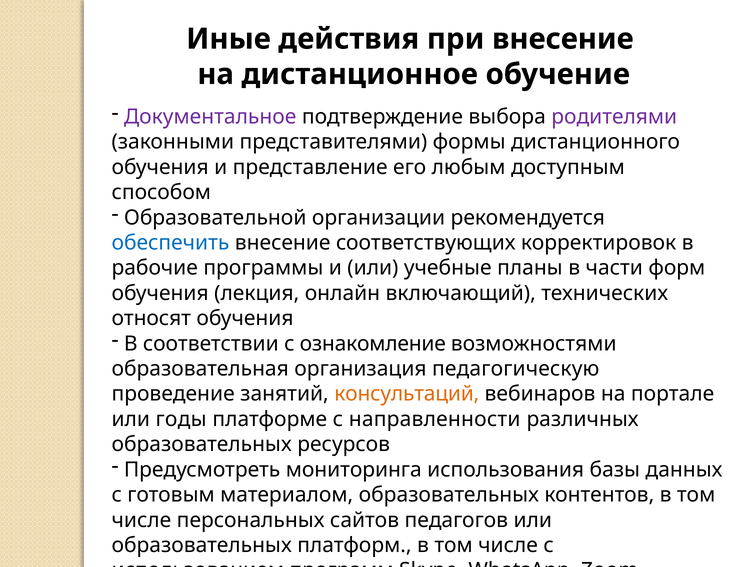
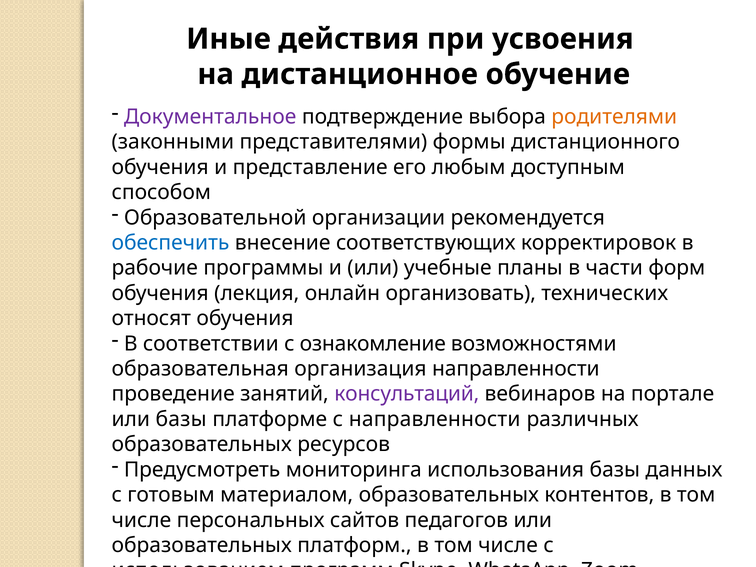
при внесение: внесение -> усвоения
родителями colour: purple -> orange
включающий: включающий -> организовать
организация педагогическую: педагогическую -> направленности
консультаций colour: orange -> purple
или годы: годы -> базы
